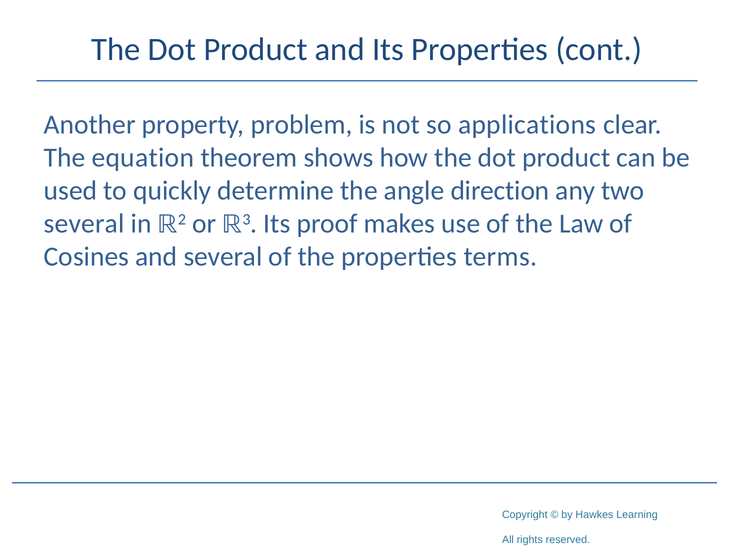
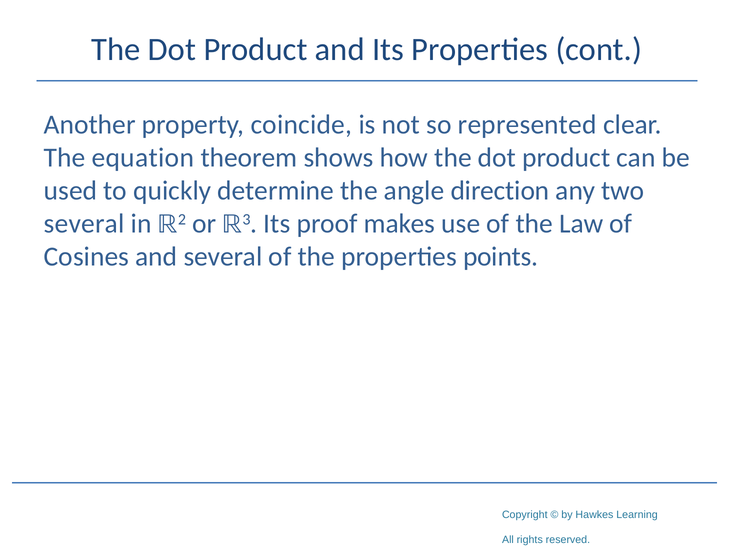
problem: problem -> coincide
applications: applications -> represented
terms: terms -> points
